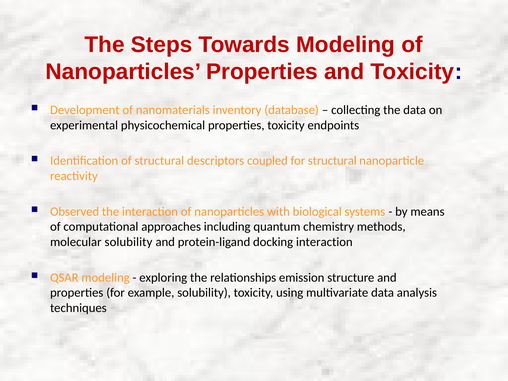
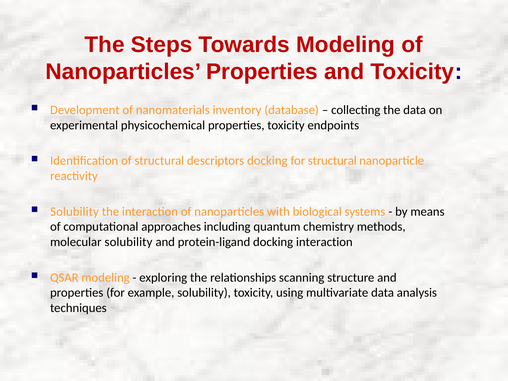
descriptors coupled: coupled -> docking
Observed at (75, 212): Observed -> Solubility
emission: emission -> scanning
